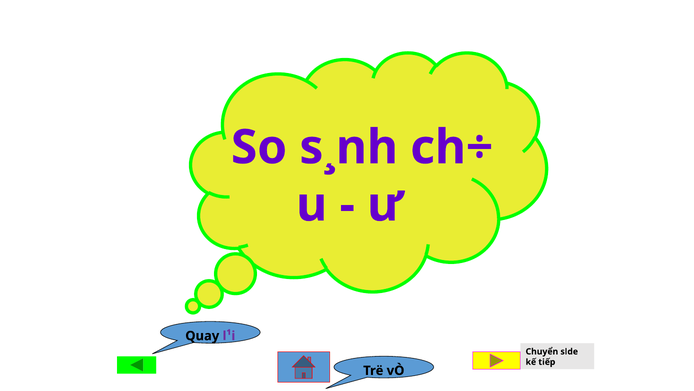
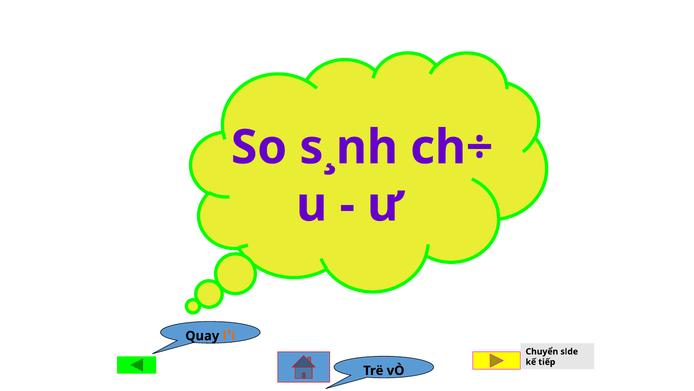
l¹i colour: purple -> orange
